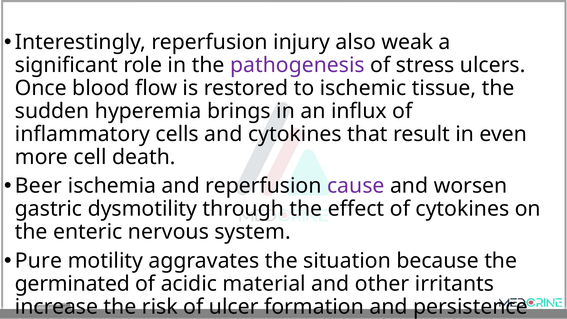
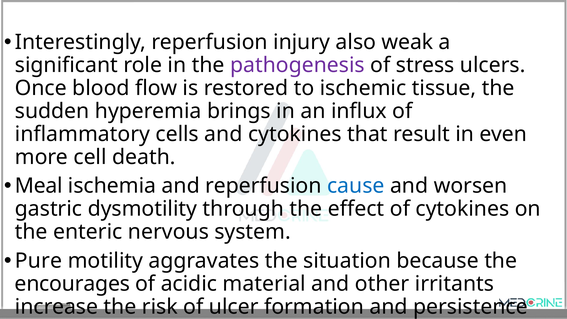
Beer: Beer -> Meal
cause colour: purple -> blue
germinated: germinated -> encourages
